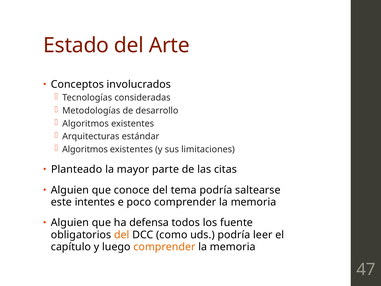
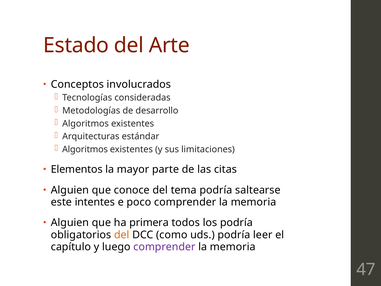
Planteado: Planteado -> Elementos
defensa: defensa -> primera
los fuente: fuente -> podría
comprender at (164, 247) colour: orange -> purple
